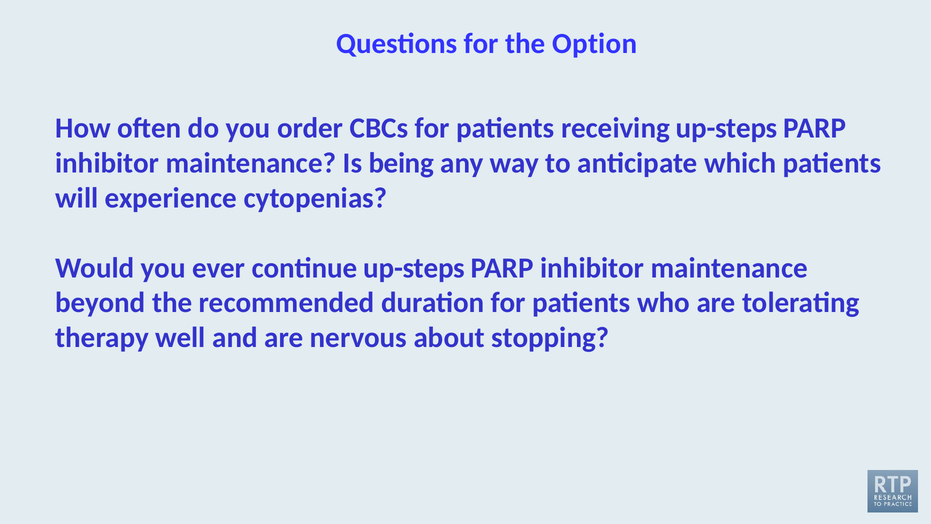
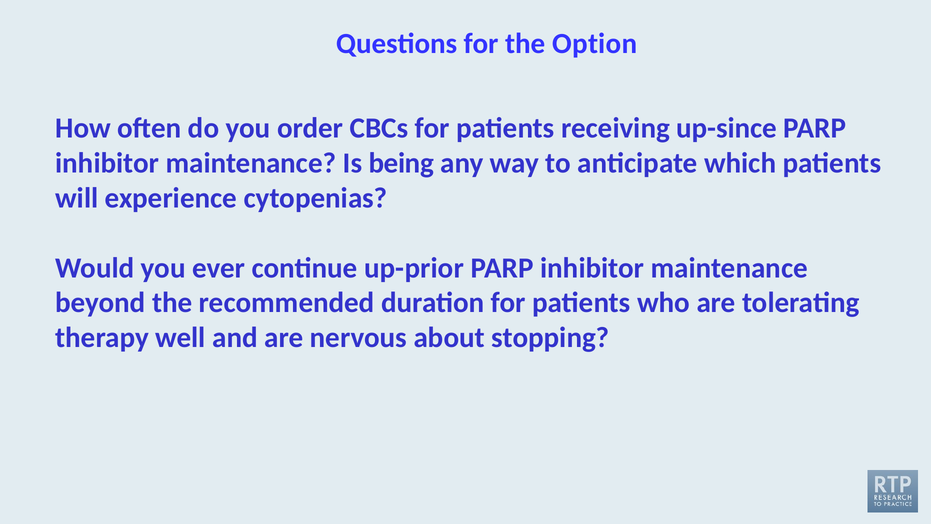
receiving up-steps: up-steps -> up-since
continue up-steps: up-steps -> up-prior
